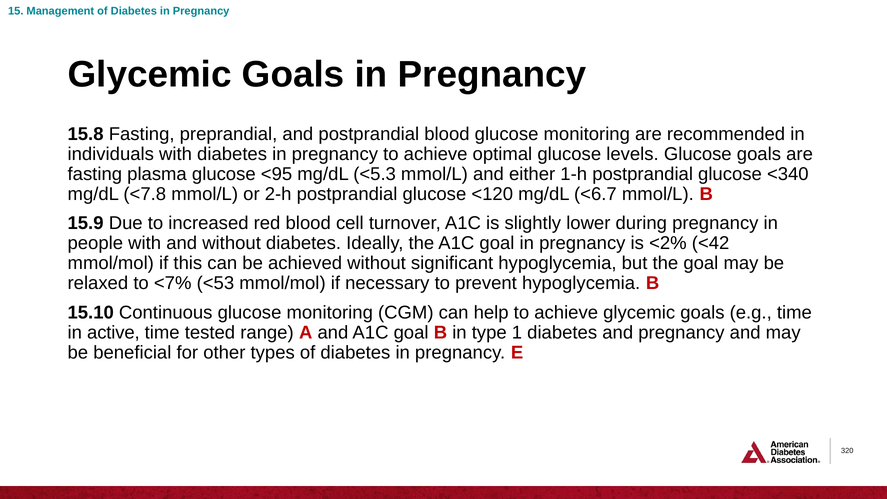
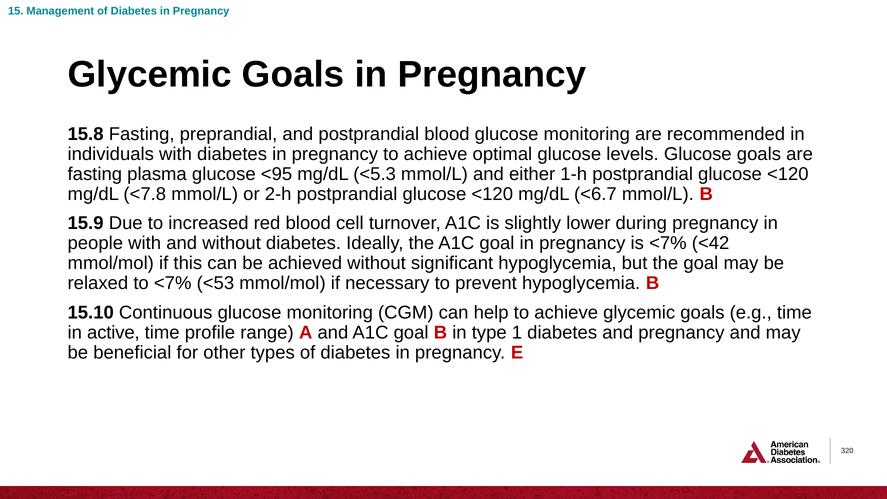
1-h postprandial glucose <340: <340 -> <120
is <2%: <2% -> <7%
tested: tested -> profile
